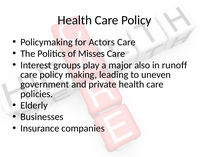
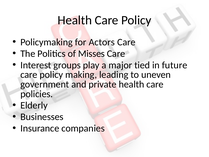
also: also -> tied
runoff: runoff -> future
